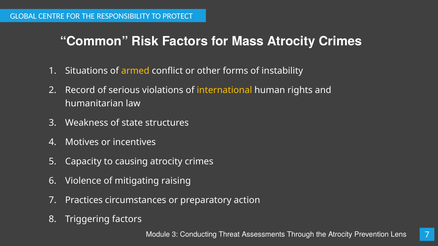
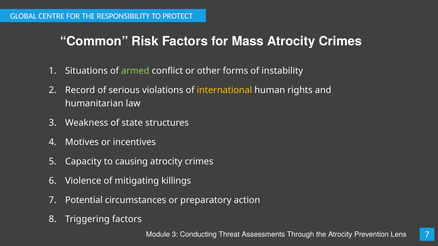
armed colour: yellow -> light green
raising: raising -> killings
Practices: Practices -> Potential
